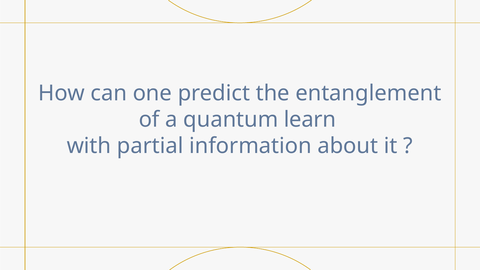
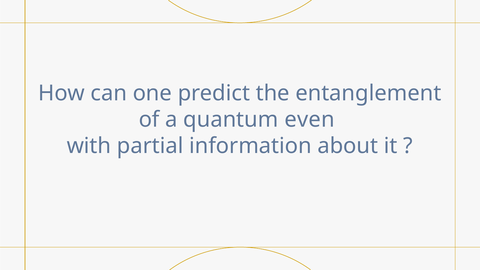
learn: learn -> even
